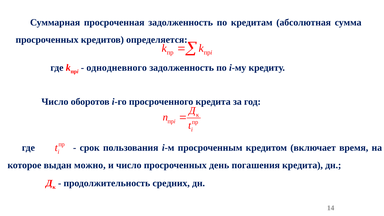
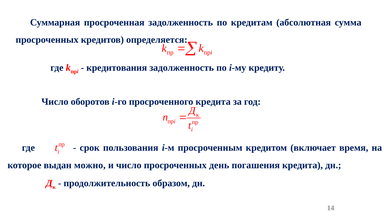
однодневного: однодневного -> кредитования
средних: средних -> образом
